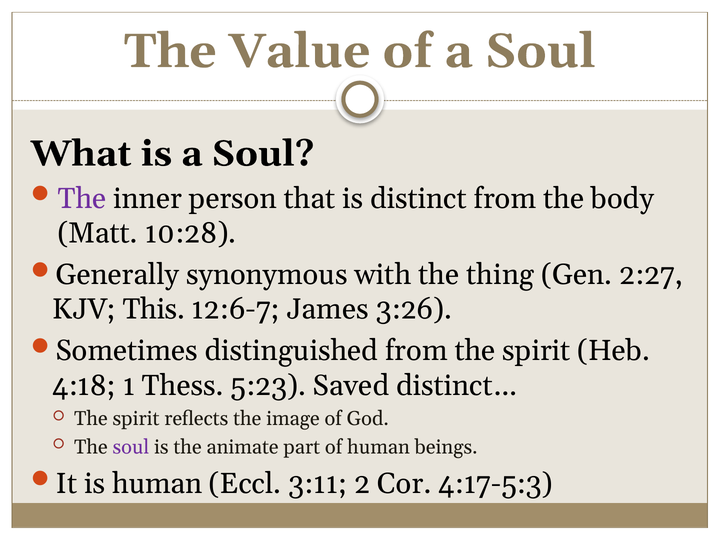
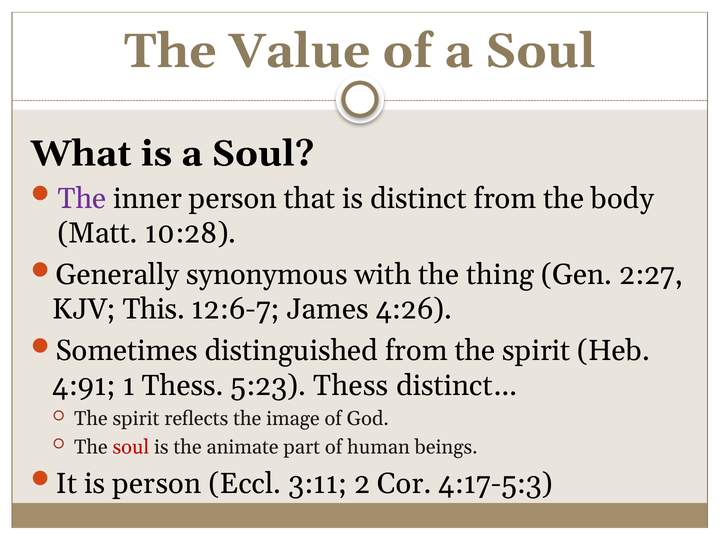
3:26: 3:26 -> 4:26
4:18: 4:18 -> 4:91
5:23 Saved: Saved -> Thess
soul at (131, 447) colour: purple -> red
is human: human -> person
